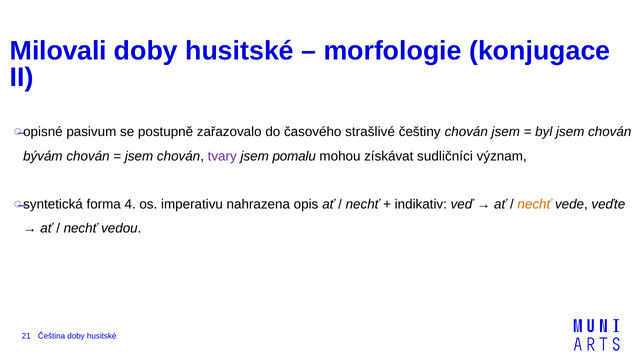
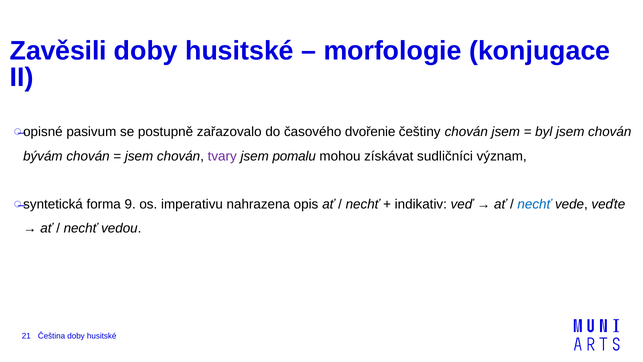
Milovali: Milovali -> Zavěsili
strašlivé: strašlivé -> dvořenie
4: 4 -> 9
nechť at (534, 204) colour: orange -> blue
